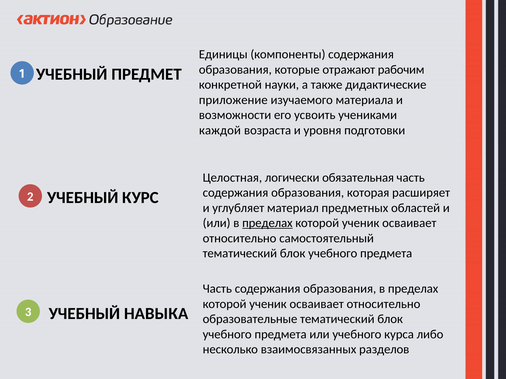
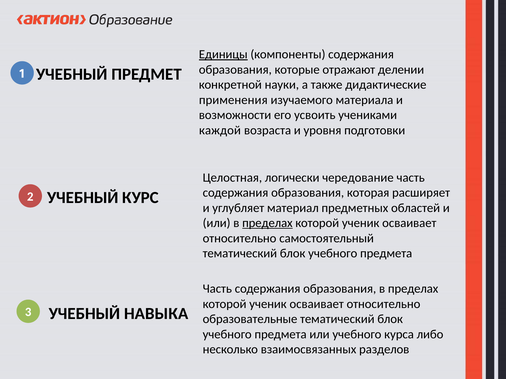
Единицы underline: none -> present
рабочим: рабочим -> делении
приложение: приложение -> применения
обязательная: обязательная -> чередование
